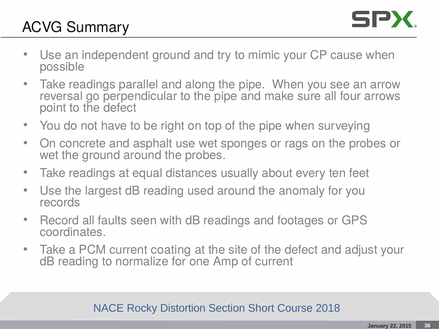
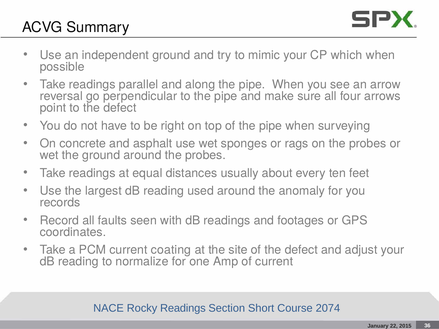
cause: cause -> which
Rocky Distortion: Distortion -> Readings
2018: 2018 -> 2074
